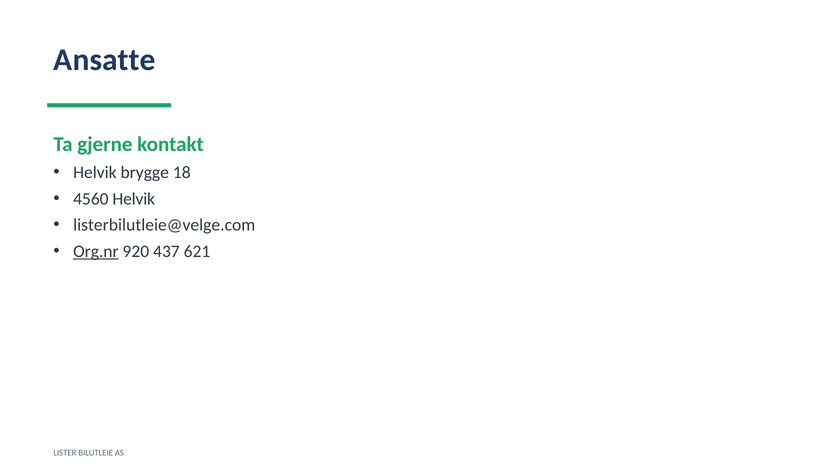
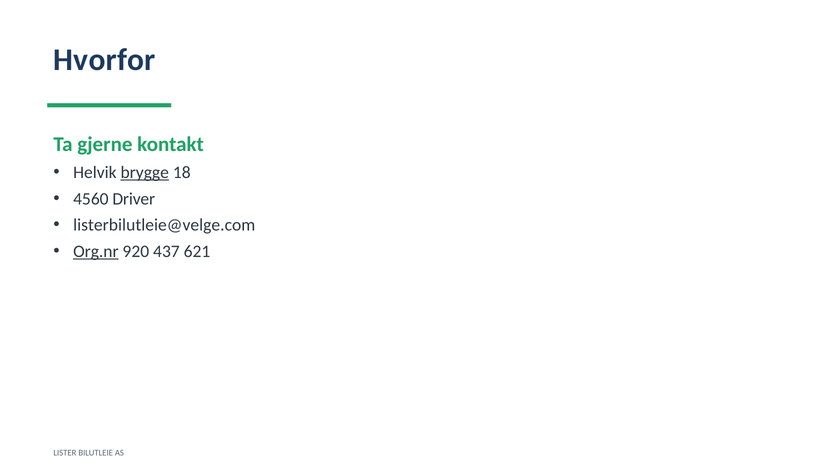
Ansatte: Ansatte -> Hvorfor
brygge underline: none -> present
4560 Helvik: Helvik -> Driver
